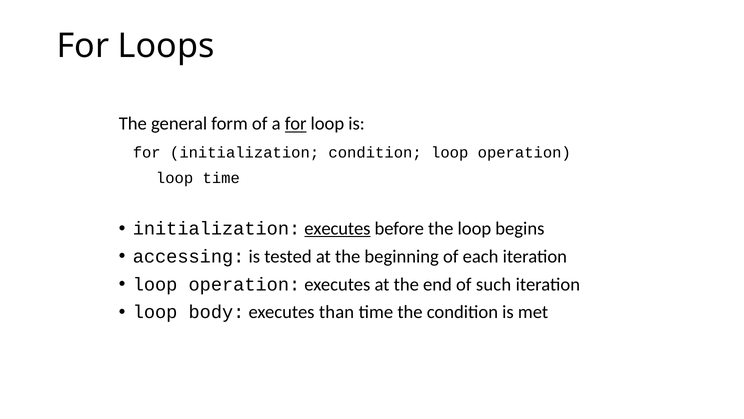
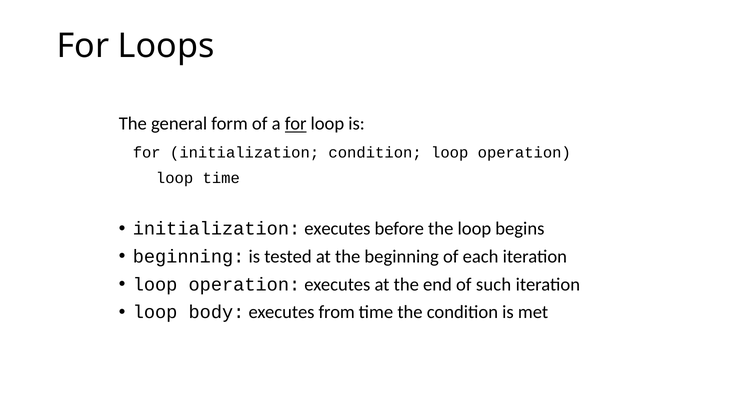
executes at (337, 228) underline: present -> none
accessing at (189, 256): accessing -> beginning
than: than -> from
